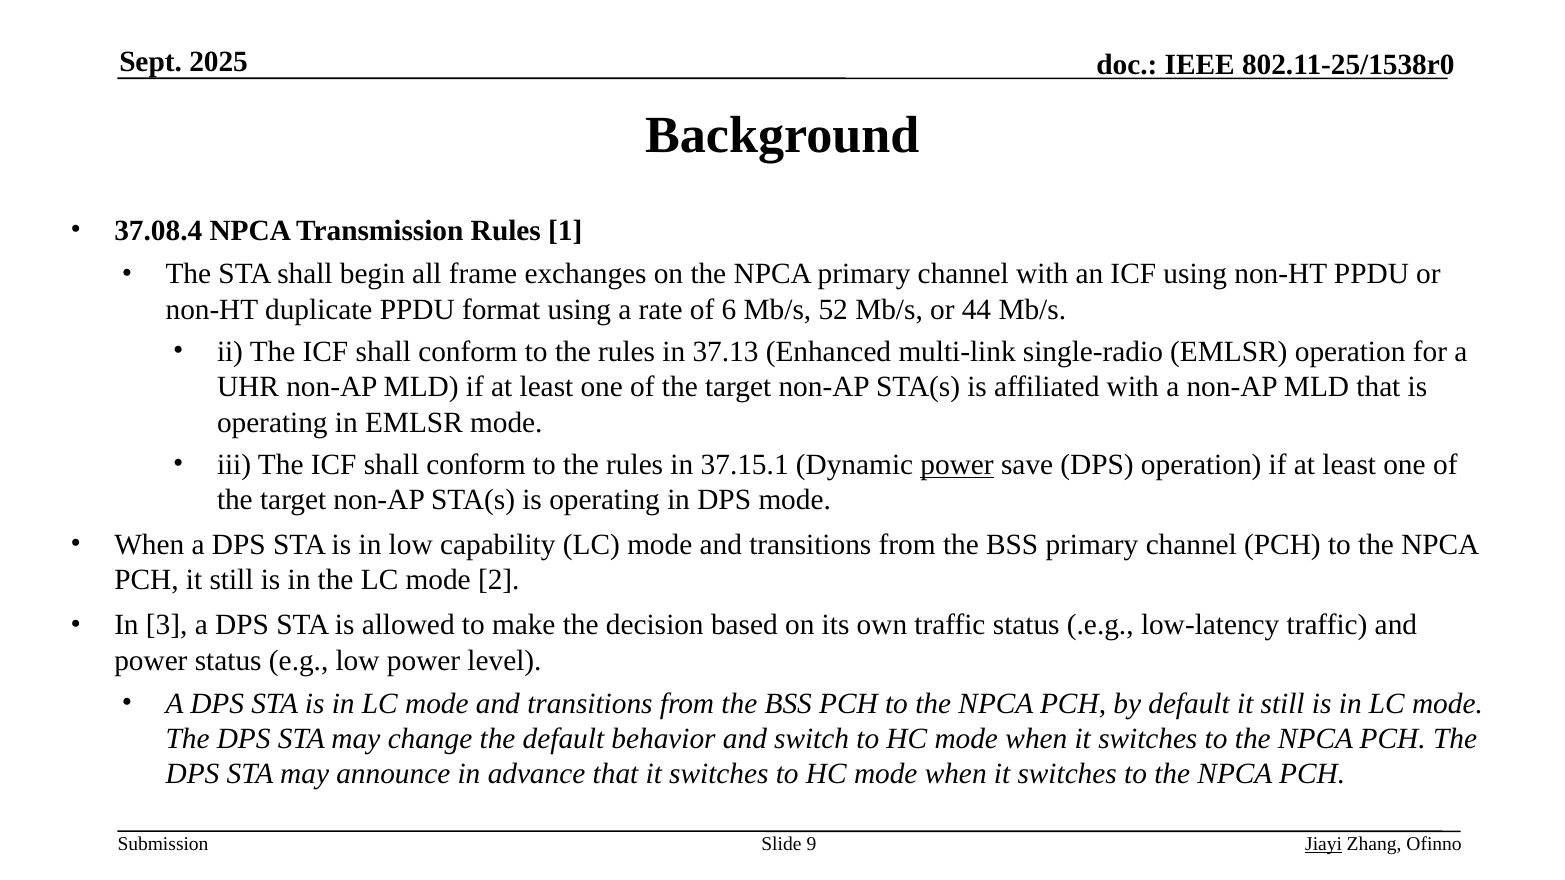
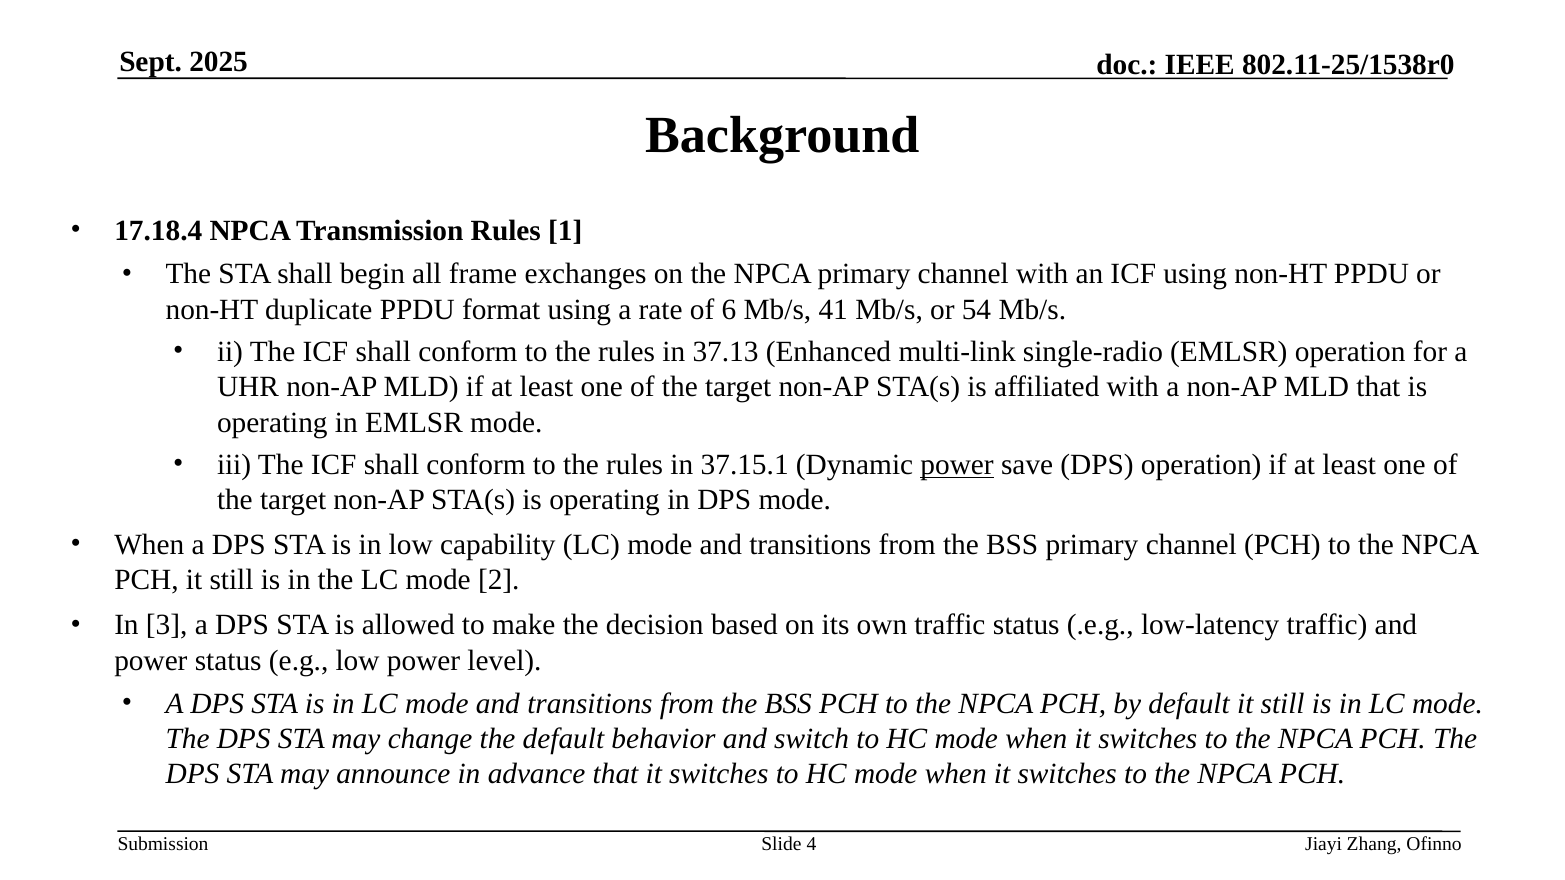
37.08.4: 37.08.4 -> 17.18.4
52: 52 -> 41
44: 44 -> 54
9: 9 -> 4
Jiayi underline: present -> none
